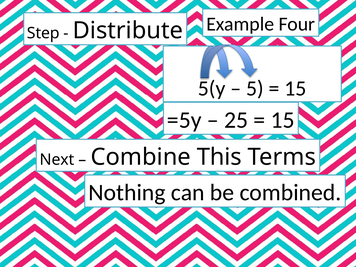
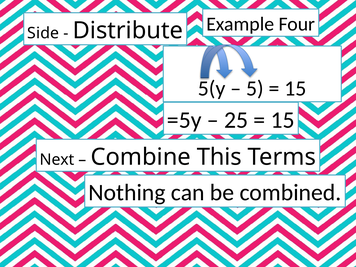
Step: Step -> Side
